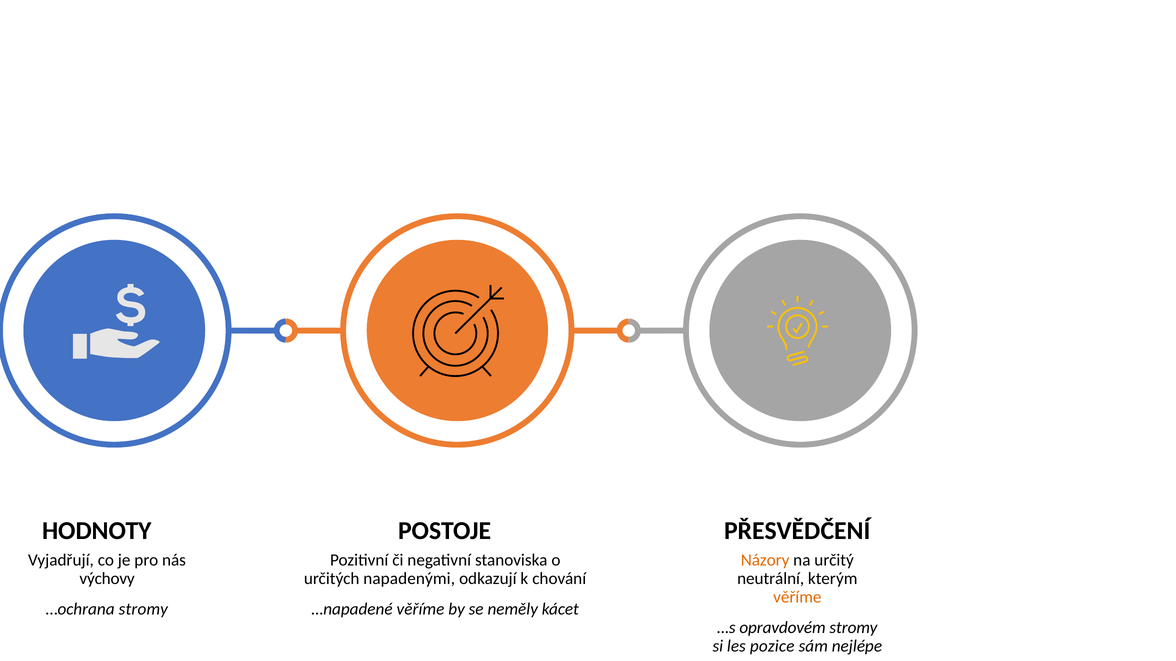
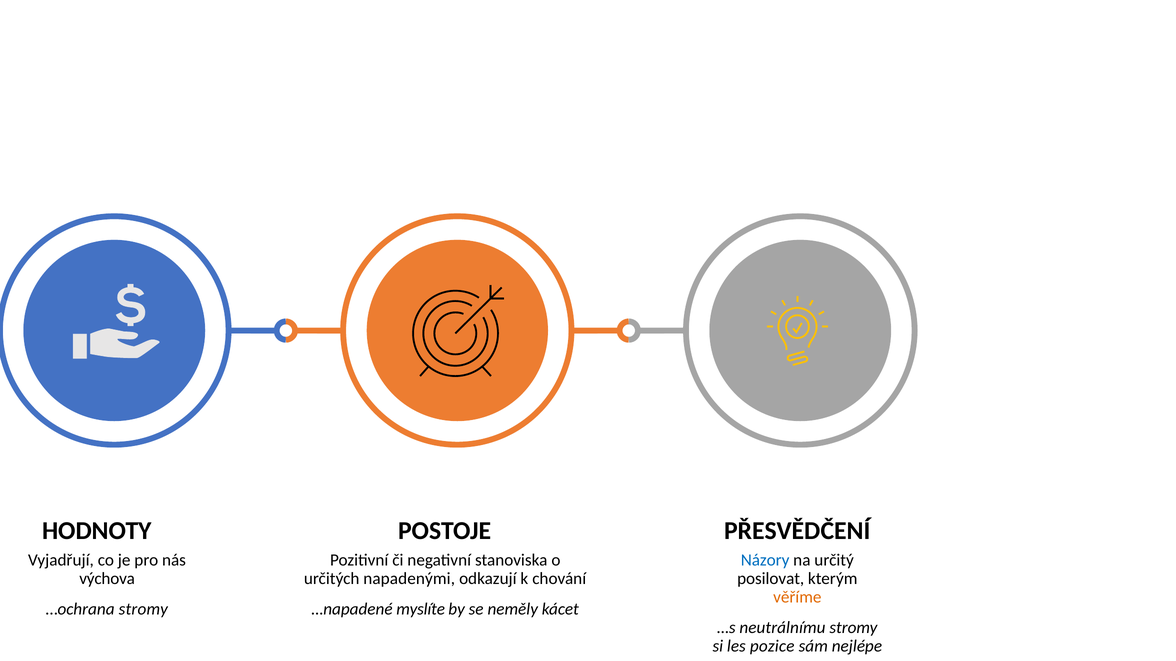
Názory colour: orange -> blue
výchovy: výchovy -> výchova
neutrální: neutrální -> posilovat
…napadené věříme: věříme -> myslíte
opravdovém: opravdovém -> neutrálnímu
